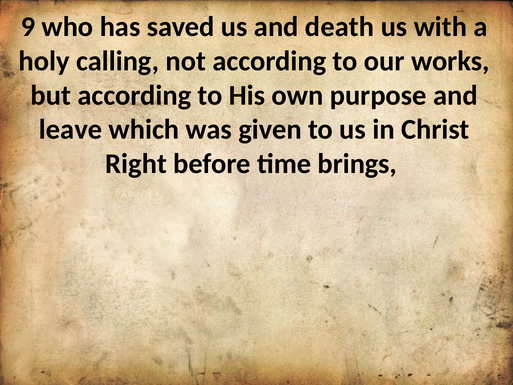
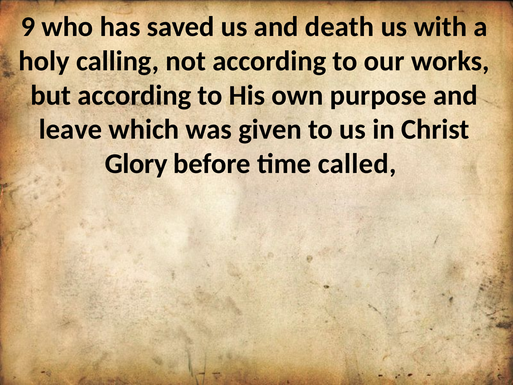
Right: Right -> Glory
brings: brings -> called
